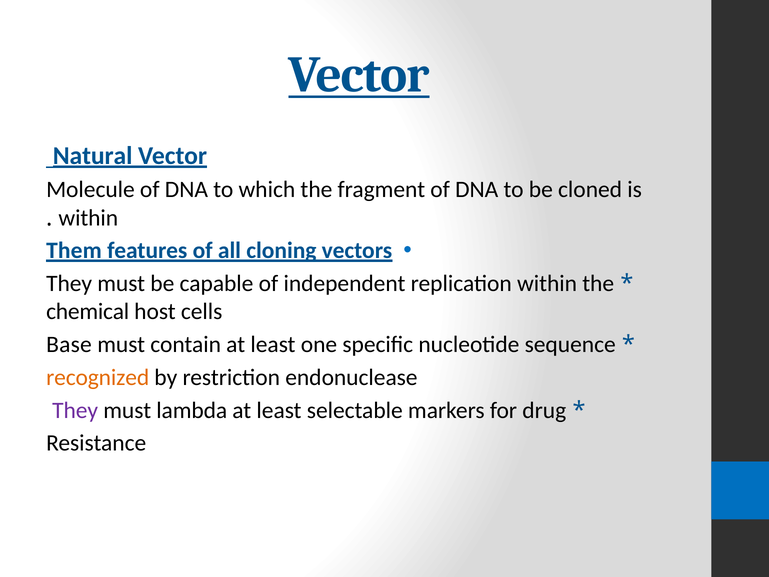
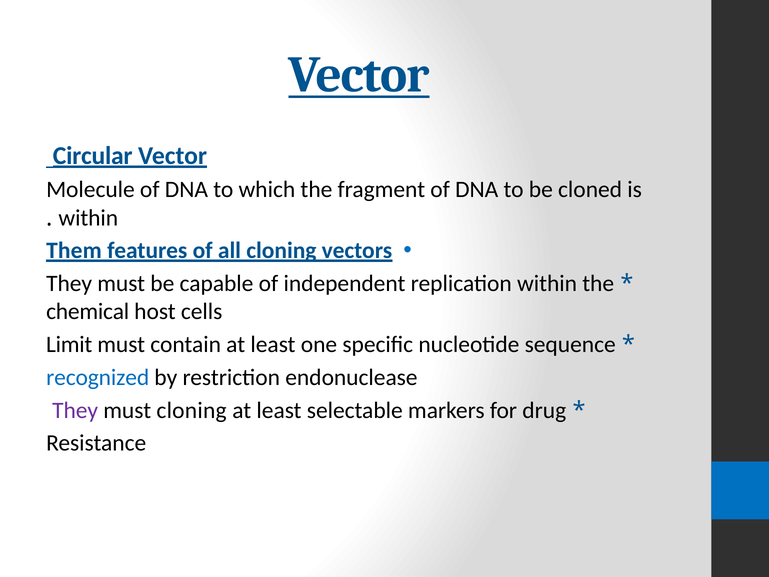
Natural: Natural -> Circular
Base: Base -> Limit
recognized colour: orange -> blue
must lambda: lambda -> cloning
